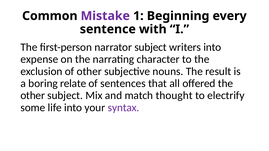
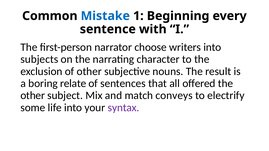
Mistake colour: purple -> blue
narrator subject: subject -> choose
expense: expense -> subjects
thought: thought -> conveys
